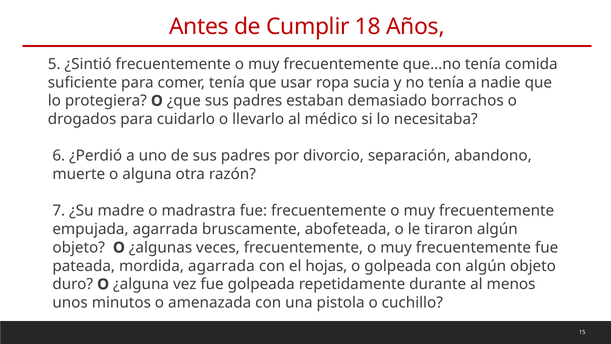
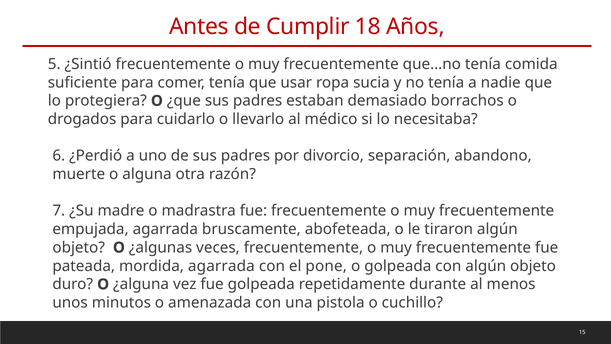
hojas: hojas -> pone
